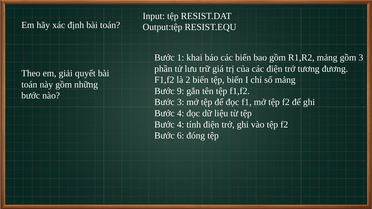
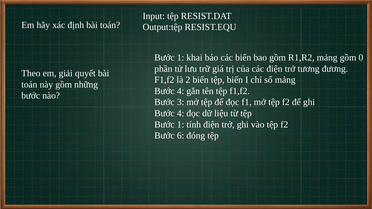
gồm 3: 3 -> 0
9 at (181, 91): 9 -> 4
4 at (181, 125): 4 -> 1
